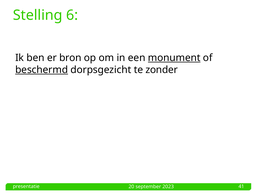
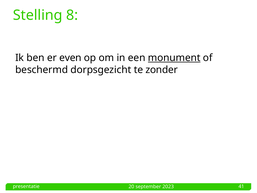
6: 6 -> 8
bron: bron -> even
beschermd underline: present -> none
